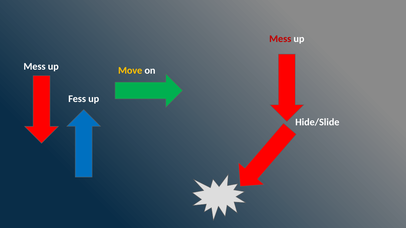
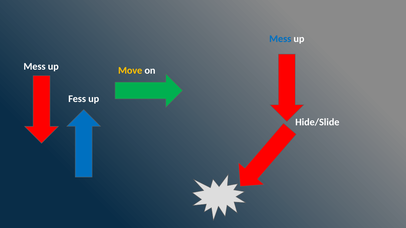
Mess at (280, 39) colour: red -> blue
